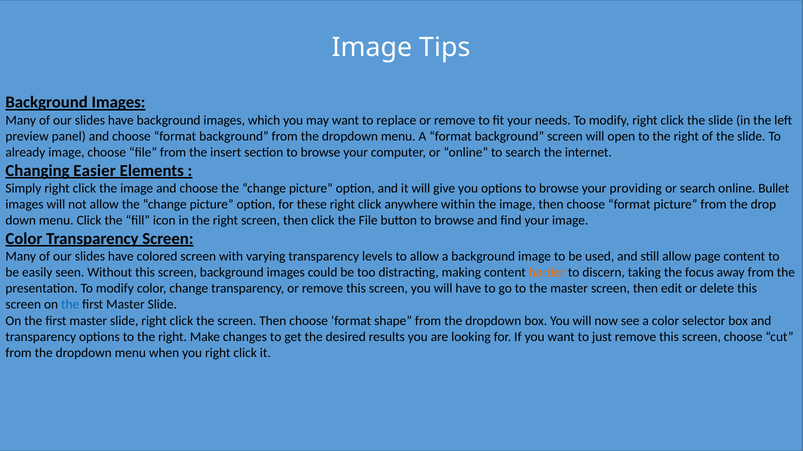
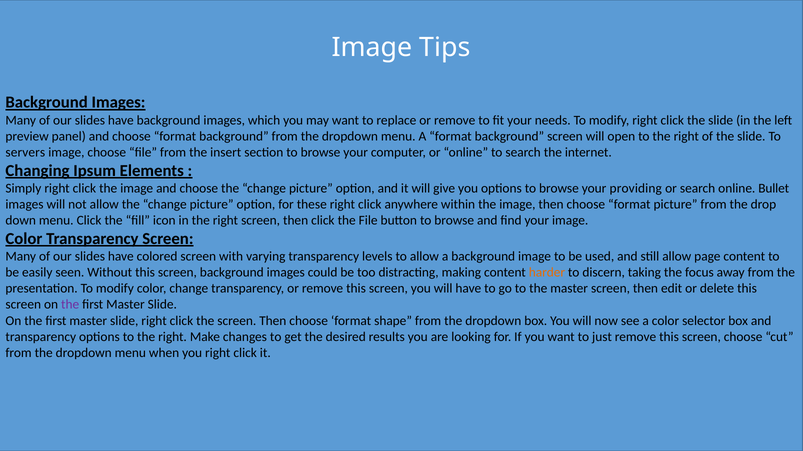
already: already -> servers
Easier: Easier -> Ipsum
the at (70, 305) colour: blue -> purple
